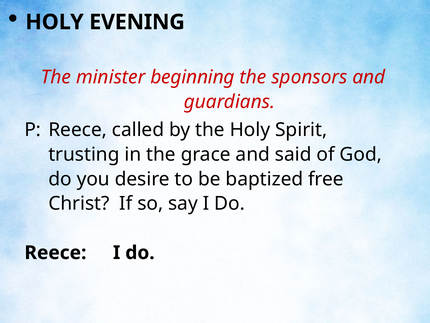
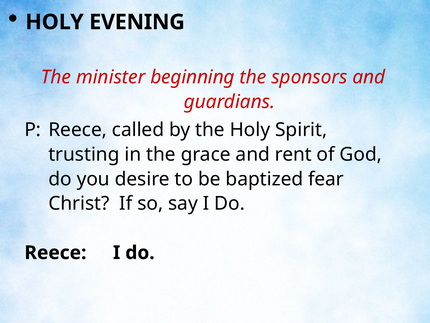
said: said -> rent
free: free -> fear
